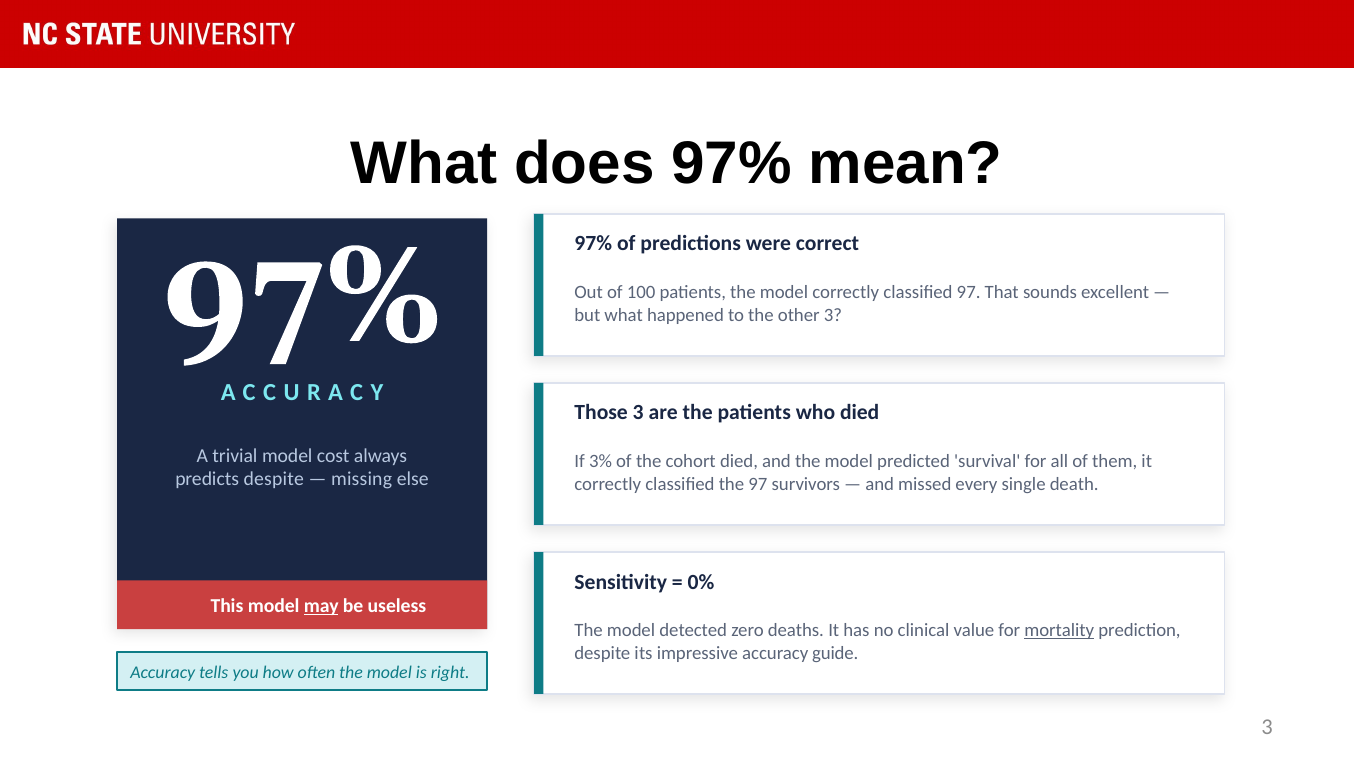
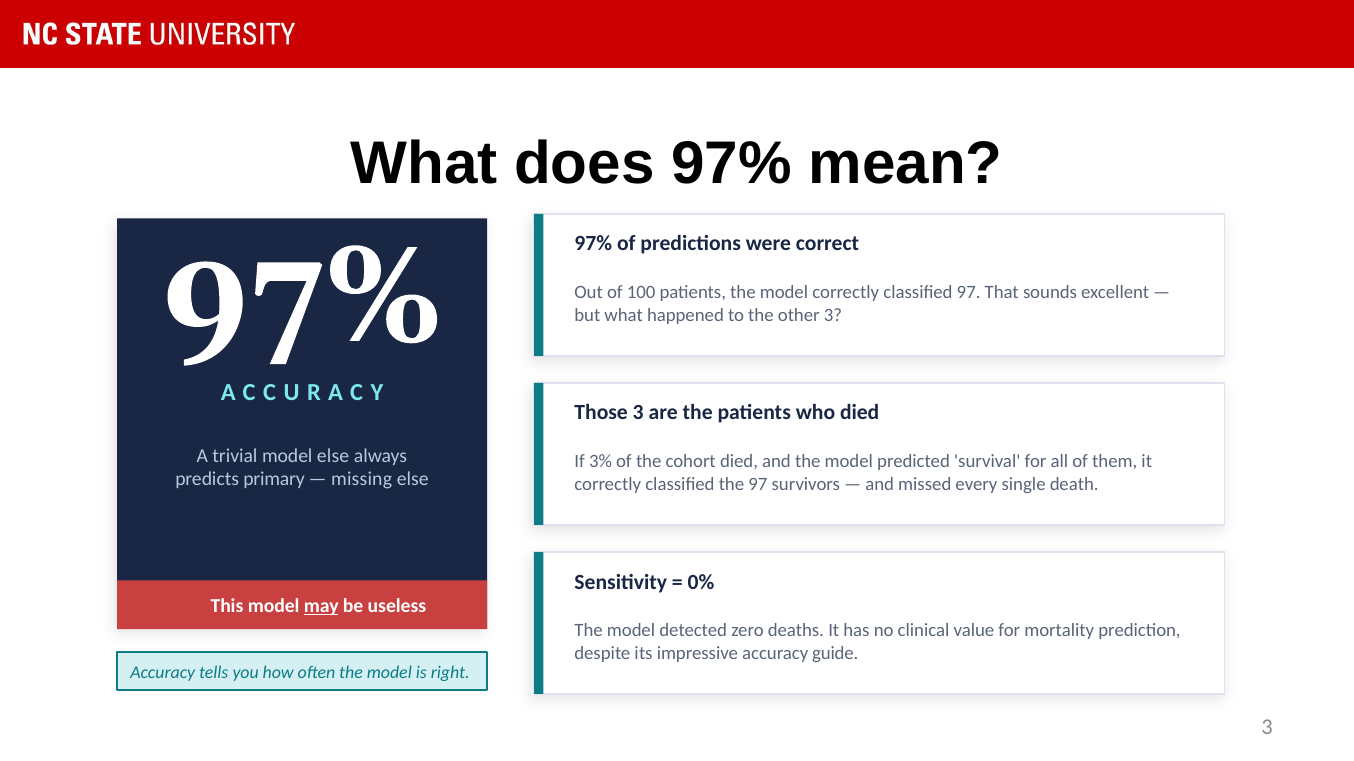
model cost: cost -> else
predicts despite: despite -> primary
mortality underline: present -> none
